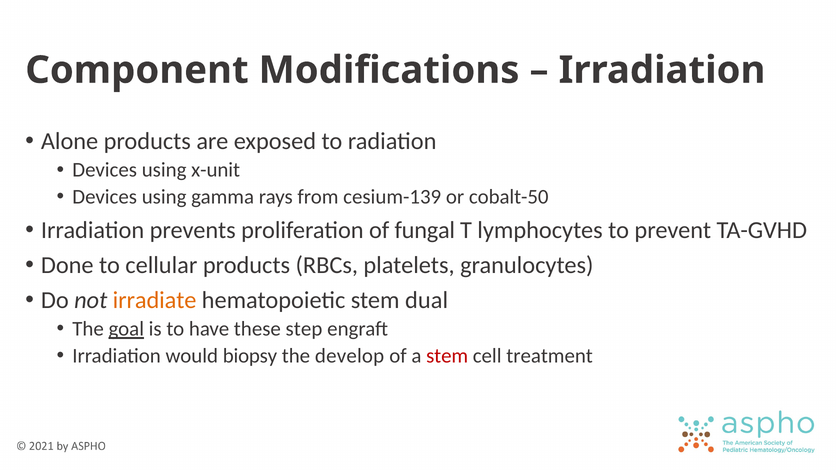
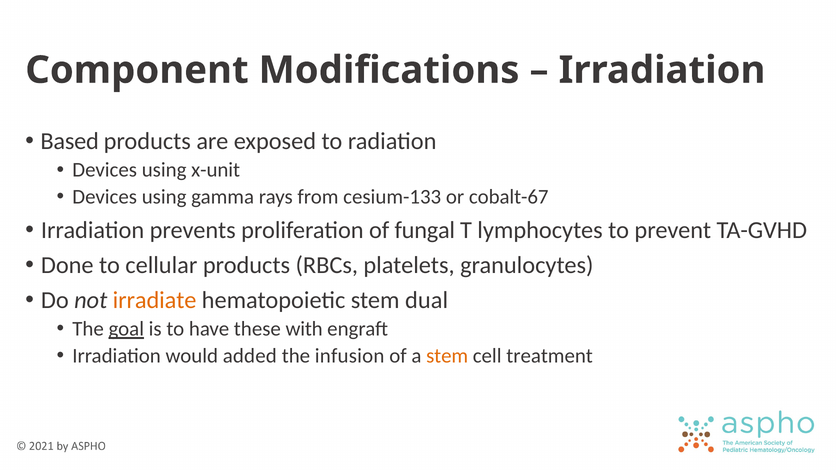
Alone: Alone -> Based
cesium-139: cesium-139 -> cesium-133
cobalt-50: cobalt-50 -> cobalt-67
step: step -> with
biopsy: biopsy -> added
develop: develop -> infusion
stem at (447, 356) colour: red -> orange
